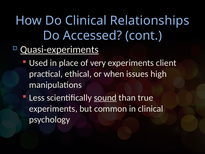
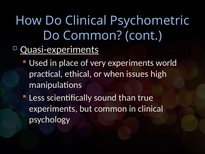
Relationships: Relationships -> Psychometric
Do Accessed: Accessed -> Common
client: client -> world
sound underline: present -> none
